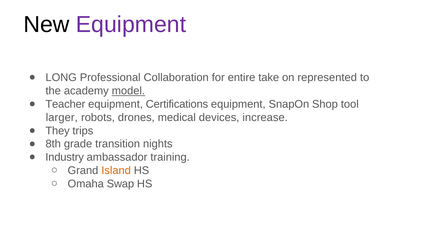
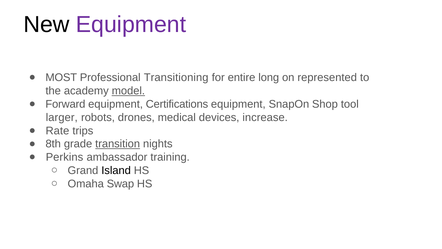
LONG: LONG -> MOST
Collaboration: Collaboration -> Transitioning
take: take -> long
Teacher: Teacher -> Forward
They: They -> Rate
transition underline: none -> present
Industry: Industry -> Perkins
Island colour: orange -> black
